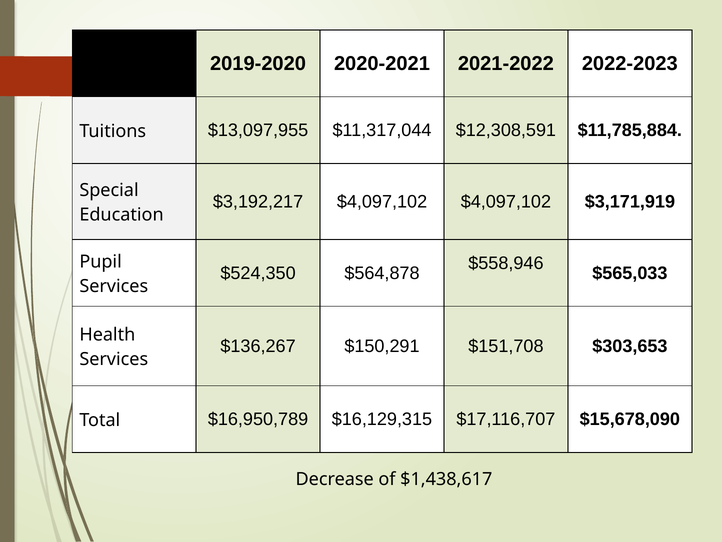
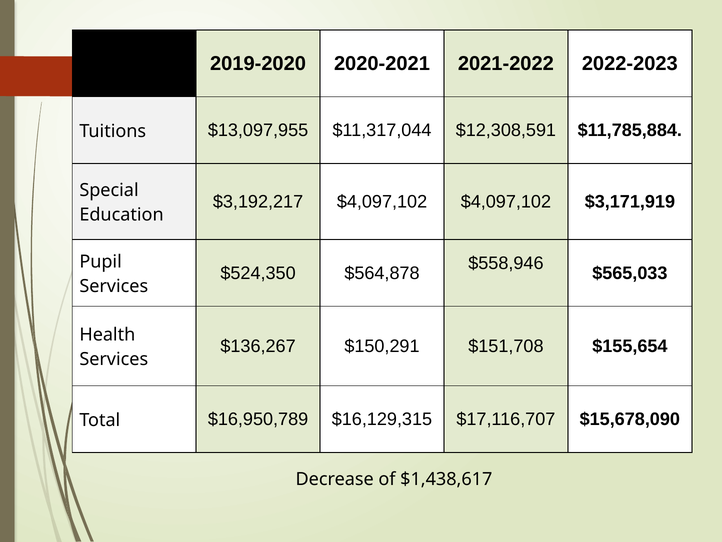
$303,653: $303,653 -> $155,654
